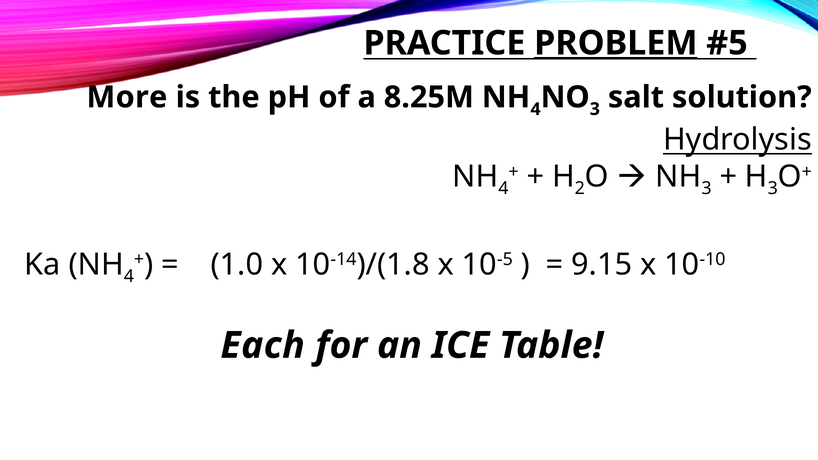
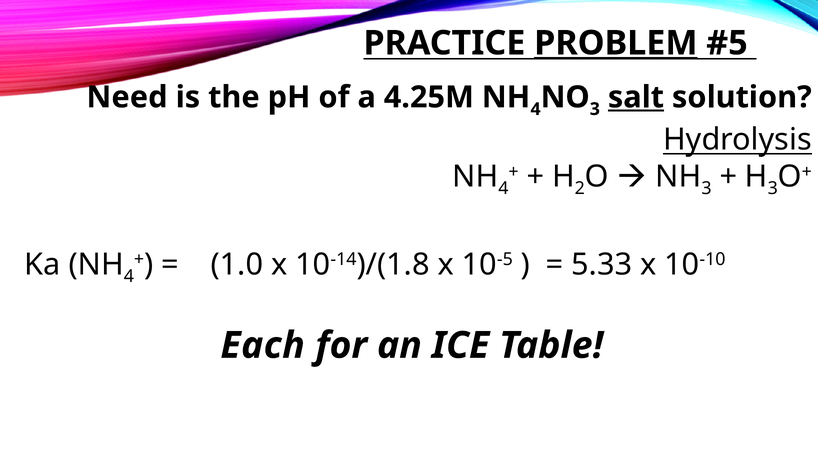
More: More -> Need
8.25M: 8.25M -> 4.25M
salt underline: none -> present
9.15: 9.15 -> 5.33
